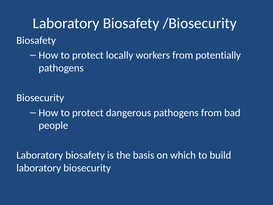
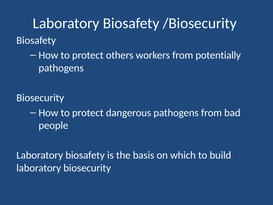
locally: locally -> others
